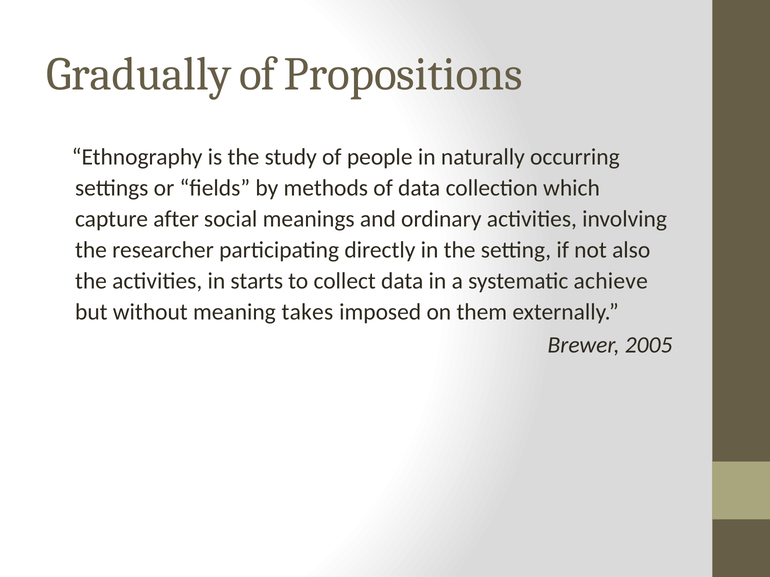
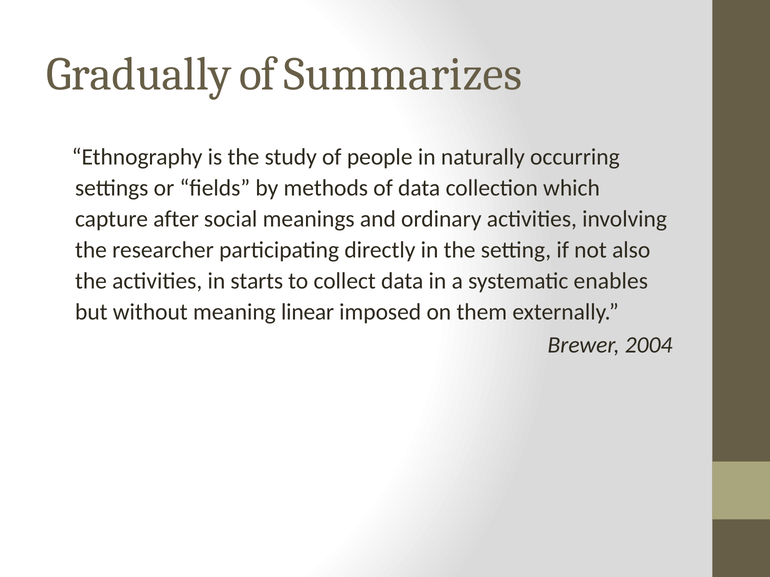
Propositions: Propositions -> Summarizes
achieve: achieve -> enables
takes: takes -> linear
2005: 2005 -> 2004
